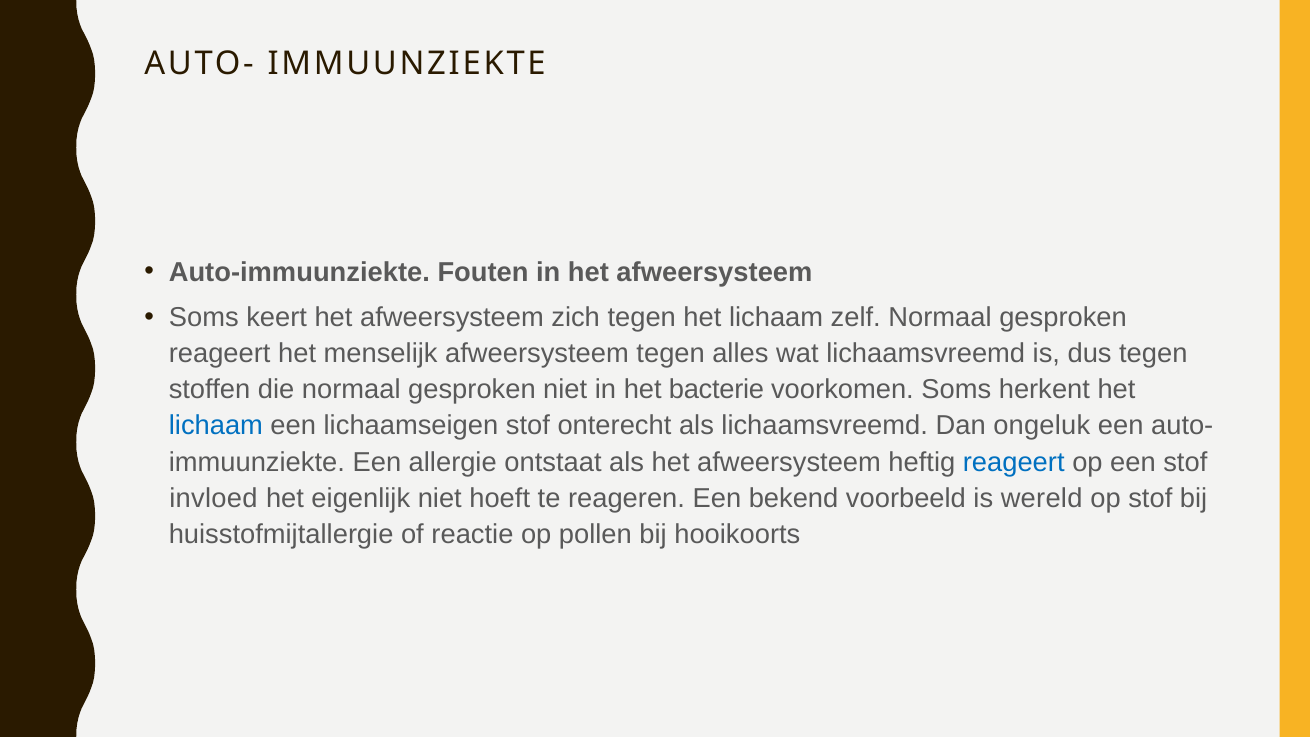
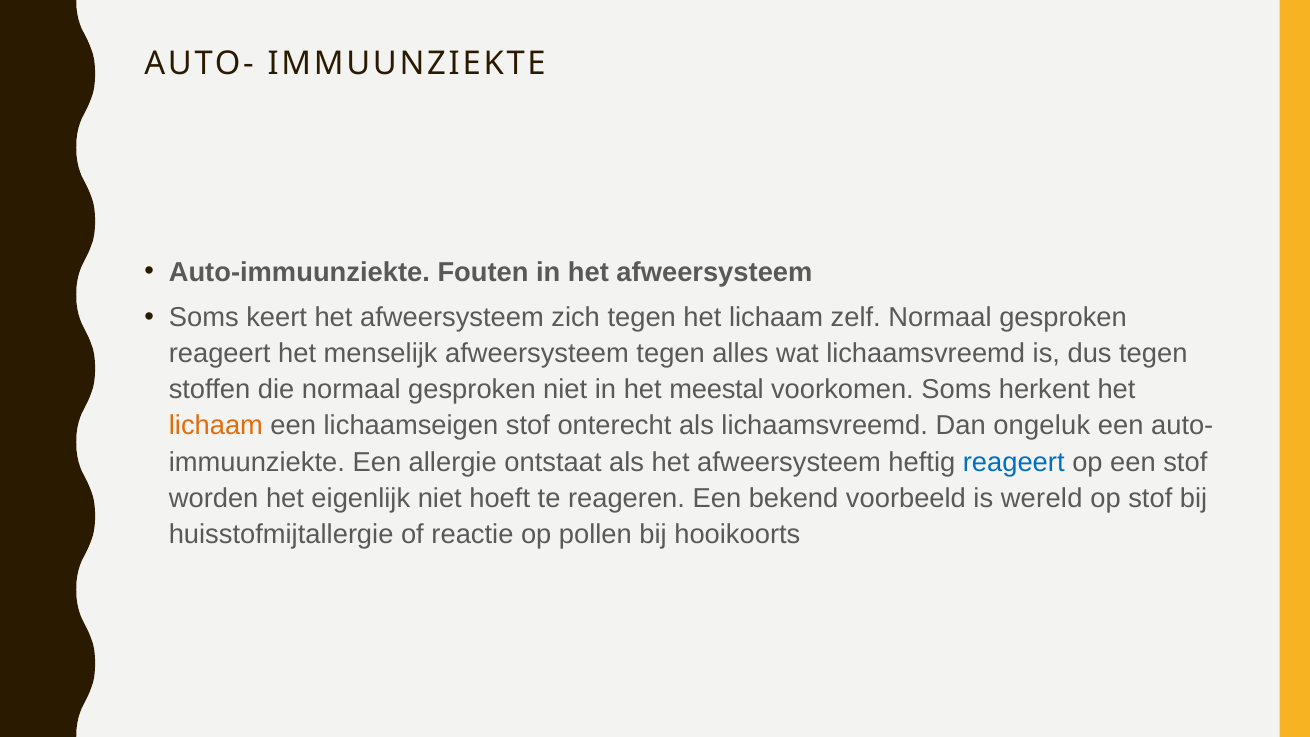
bacterie: bacterie -> meestal
lichaam at (216, 426) colour: blue -> orange
invloed: invloed -> worden
